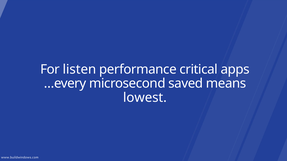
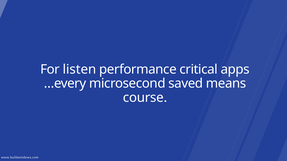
lowest: lowest -> course
